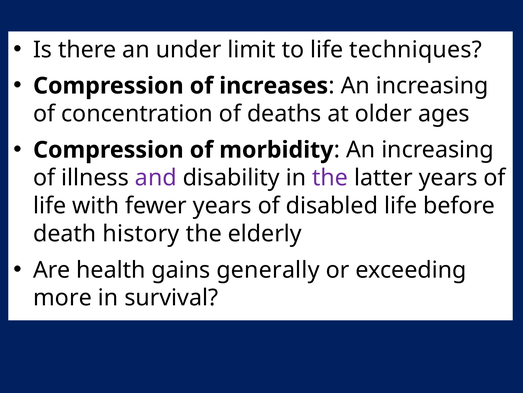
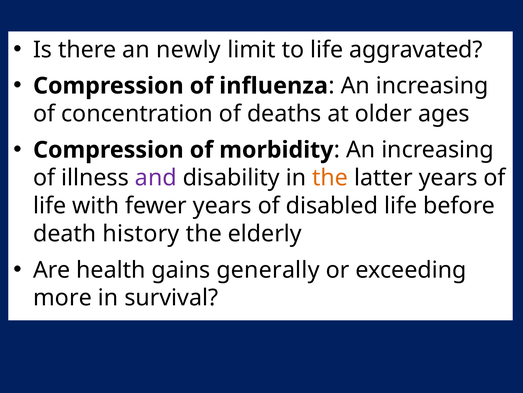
under: under -> newly
techniques: techniques -> aggravated
increases: increases -> influenza
the at (330, 178) colour: purple -> orange
